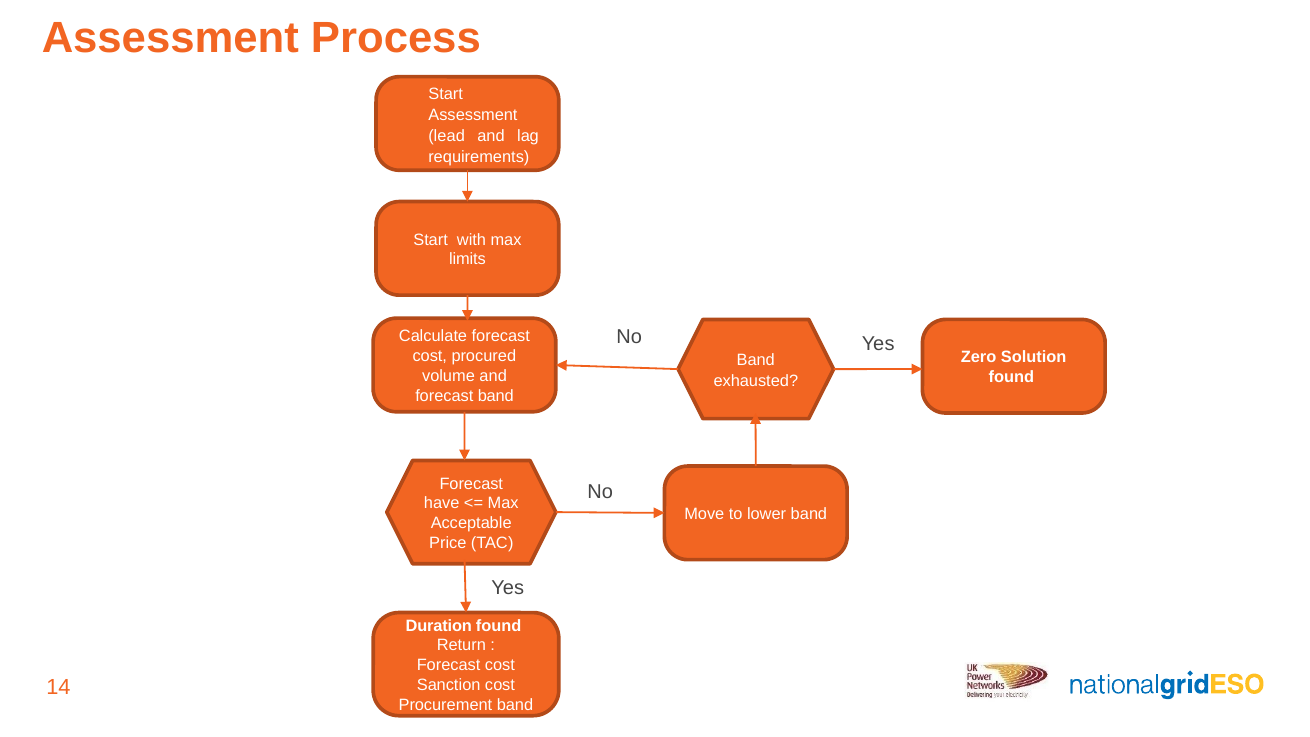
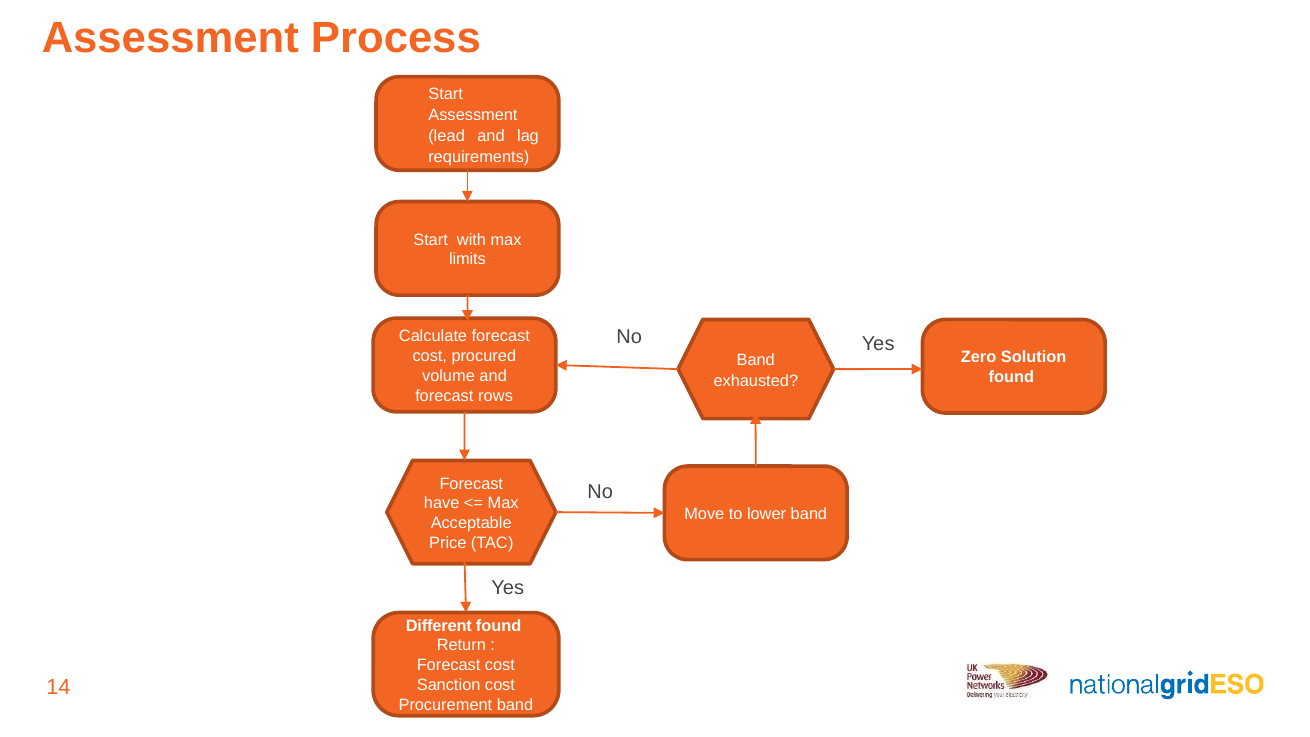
forecast band: band -> rows
Duration: Duration -> Different
